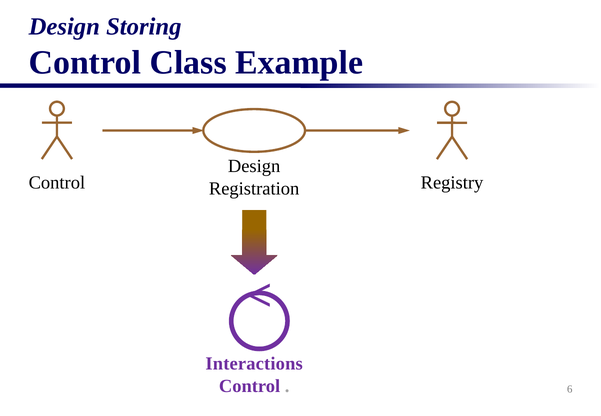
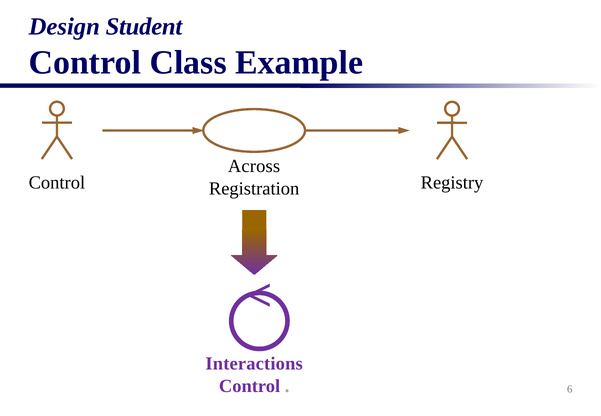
Storing: Storing -> Student
Design at (254, 166): Design -> Across
